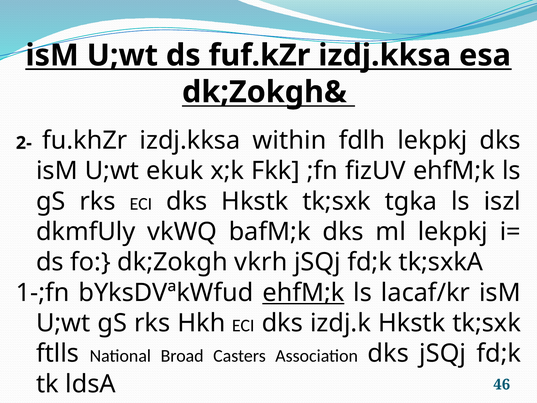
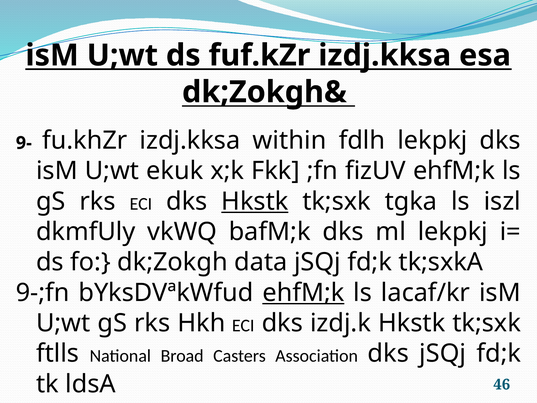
2-: 2- -> 9-
Hkstk at (255, 201) underline: none -> present
vkrh: vkrh -> data
1-;fn: 1-;fn -> 9-;fn
